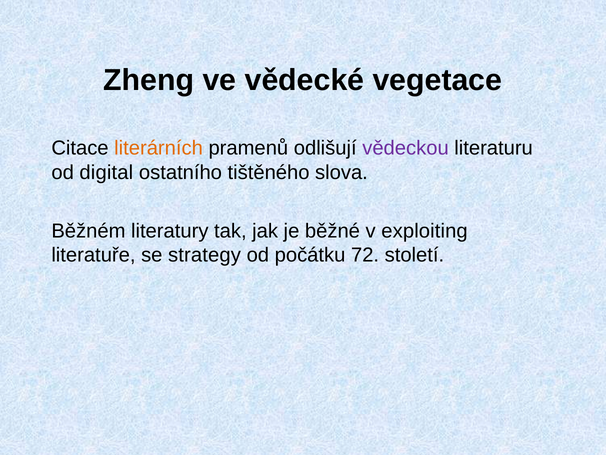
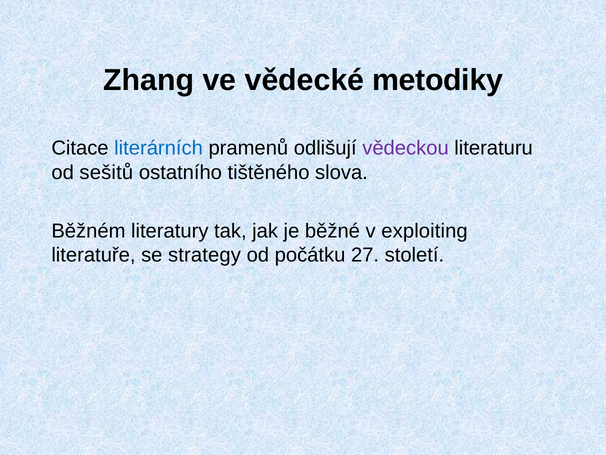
Zheng: Zheng -> Zhang
vegetace: vegetace -> metodiky
literárních colour: orange -> blue
digital: digital -> sešitů
72: 72 -> 27
